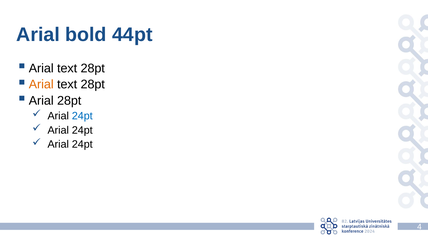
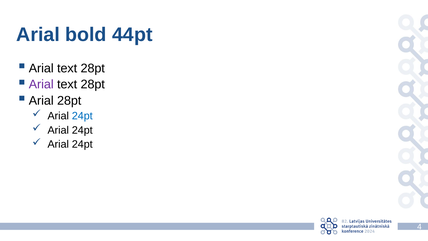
Arial at (41, 84) colour: orange -> purple
